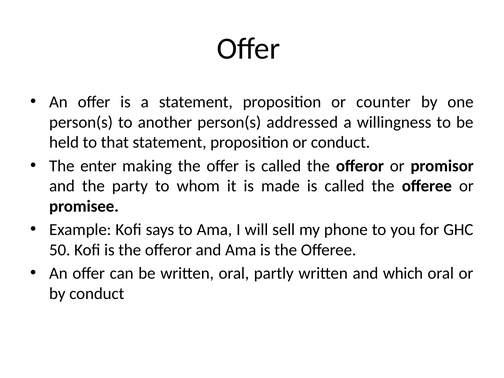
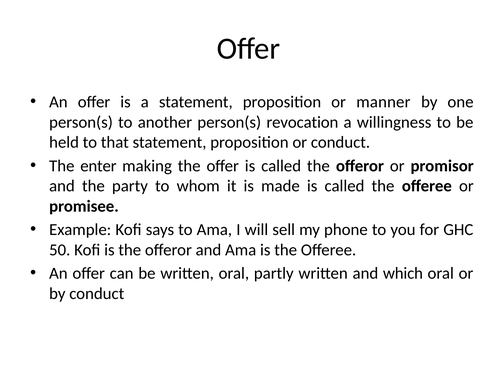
counter: counter -> manner
addressed: addressed -> revocation
